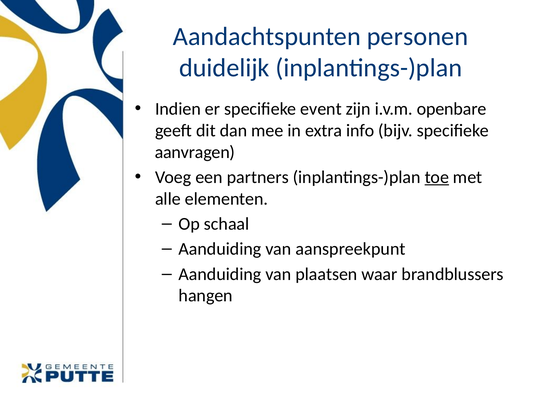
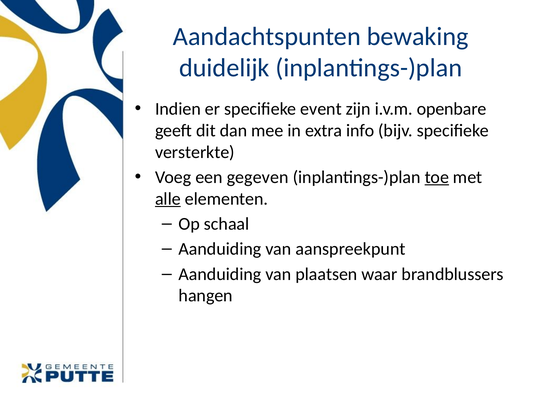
personen: personen -> bewaking
aanvragen: aanvragen -> versterkte
partners: partners -> gegeven
alle underline: none -> present
